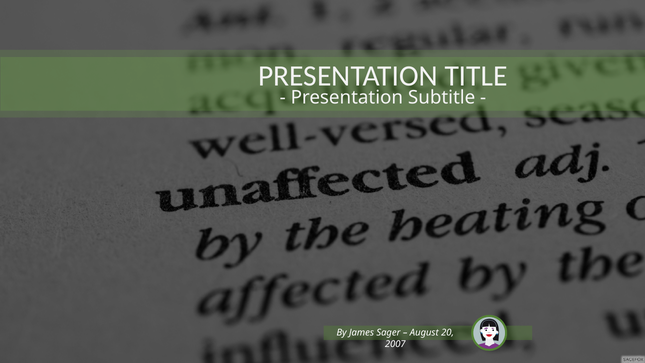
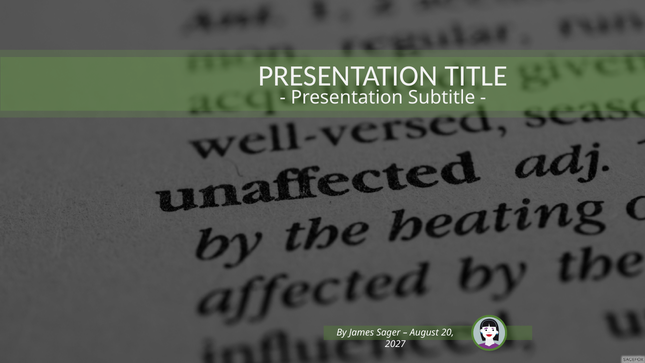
2007: 2007 -> 2027
